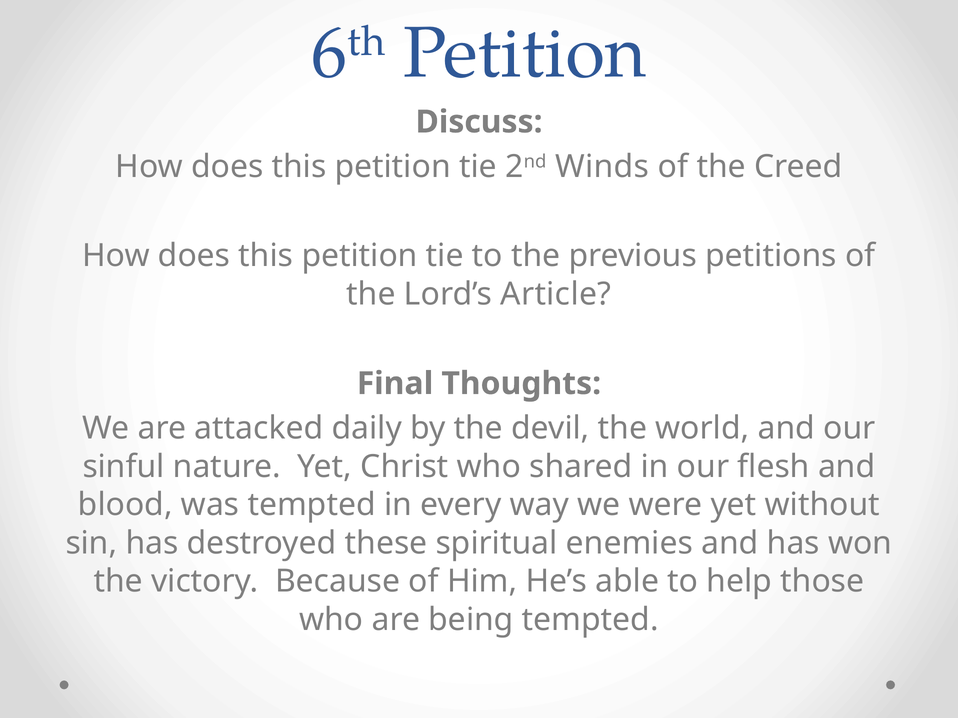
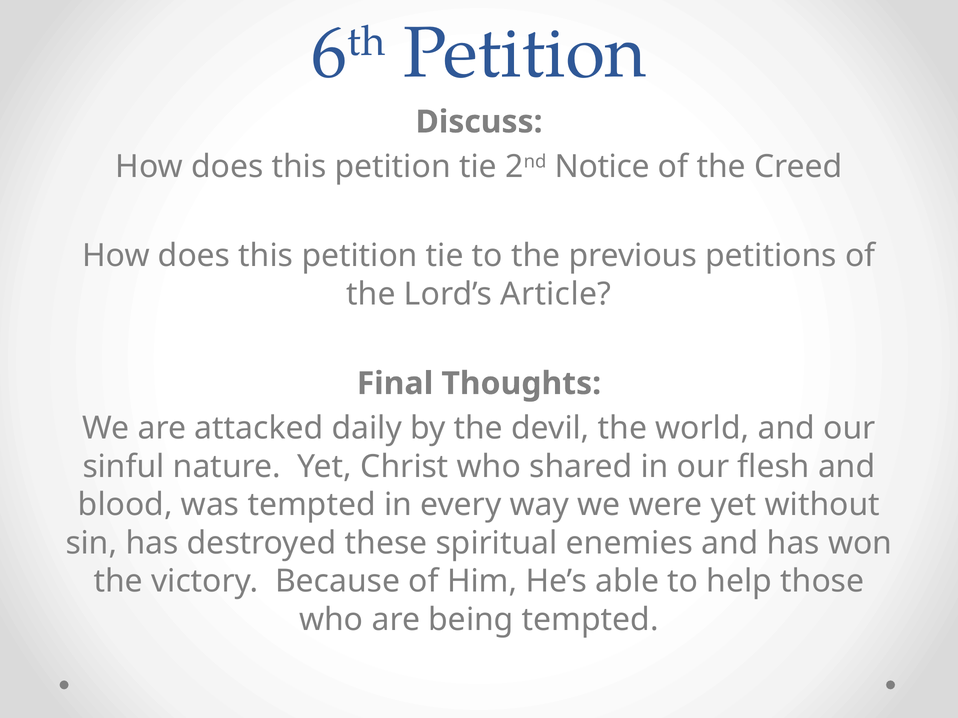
Winds: Winds -> Notice
